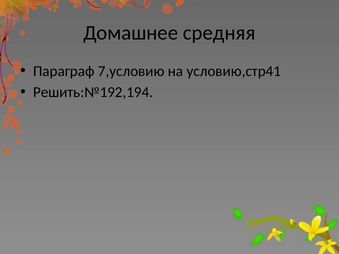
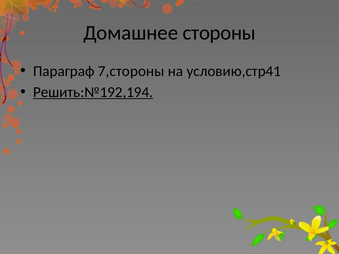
средняя: средняя -> стороны
7,условию: 7,условию -> 7,стороны
Решить:№192,194 underline: none -> present
